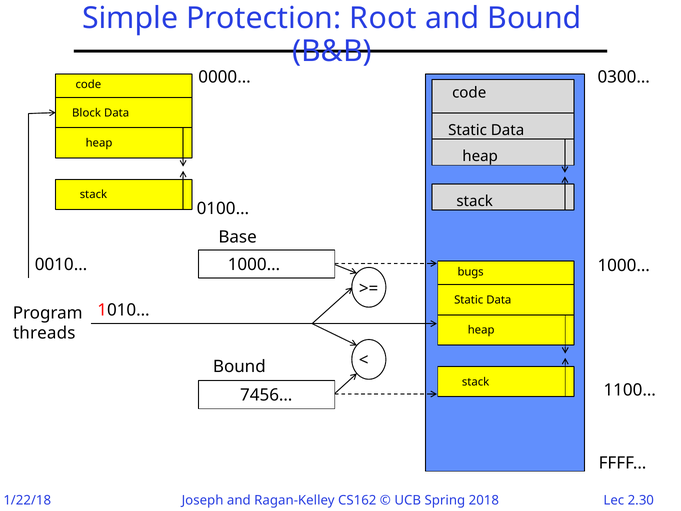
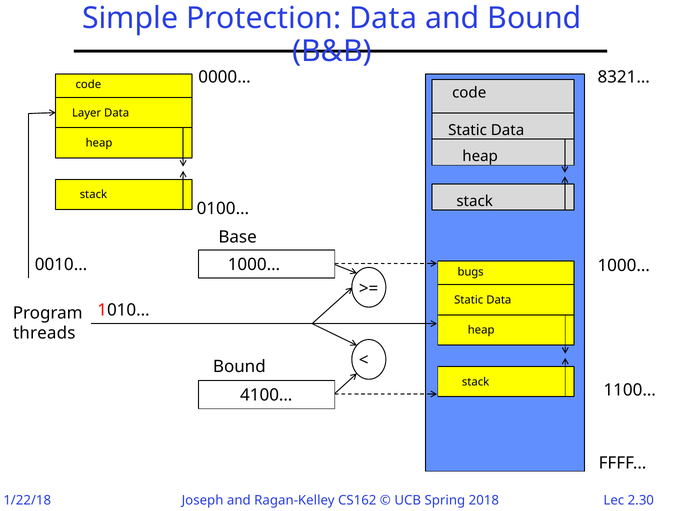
Protection Root: Root -> Data
0300…: 0300… -> 8321…
Block: Block -> Layer
7456…: 7456… -> 4100…
